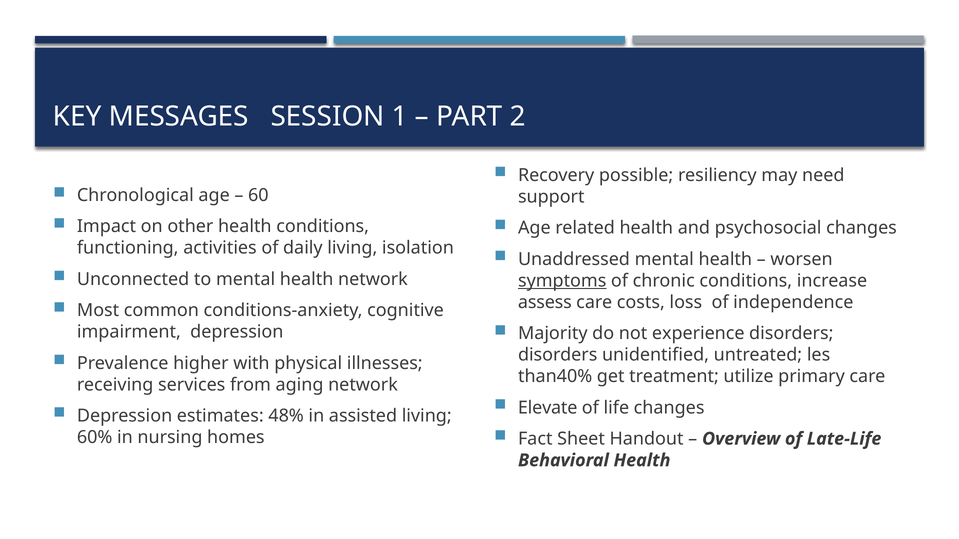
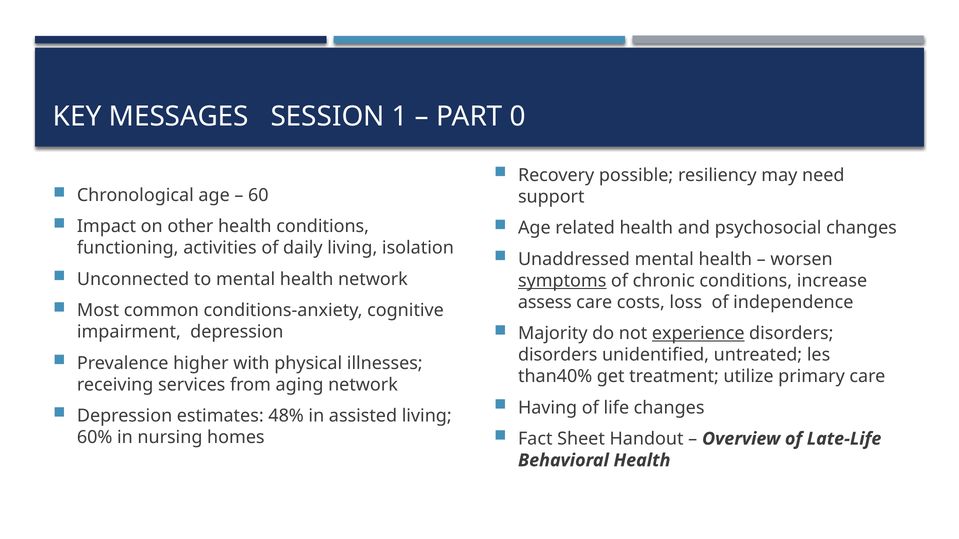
2: 2 -> 0
experience underline: none -> present
Elevate: Elevate -> Having
